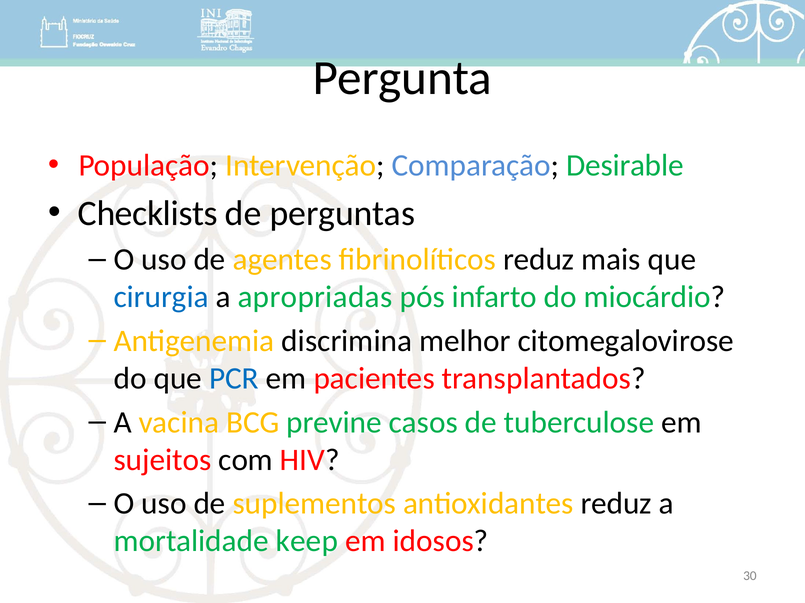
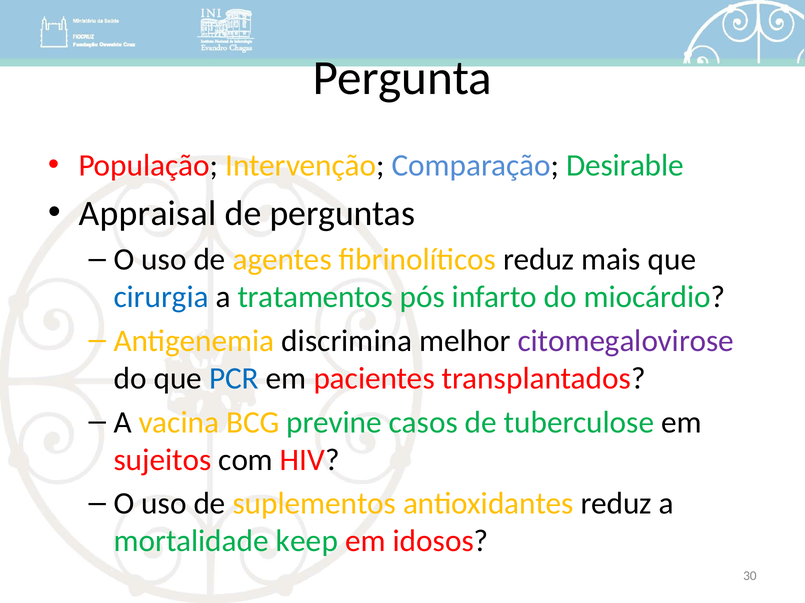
Checklists: Checklists -> Appraisal
apropriadas: apropriadas -> tratamentos
citomegalovirose colour: black -> purple
